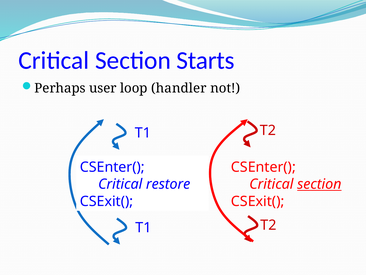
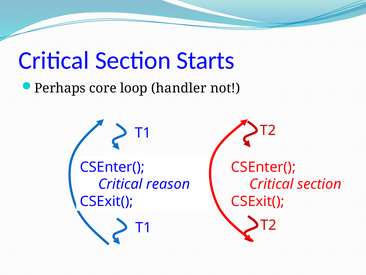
user: user -> core
restore: restore -> reason
section at (319, 184) underline: present -> none
